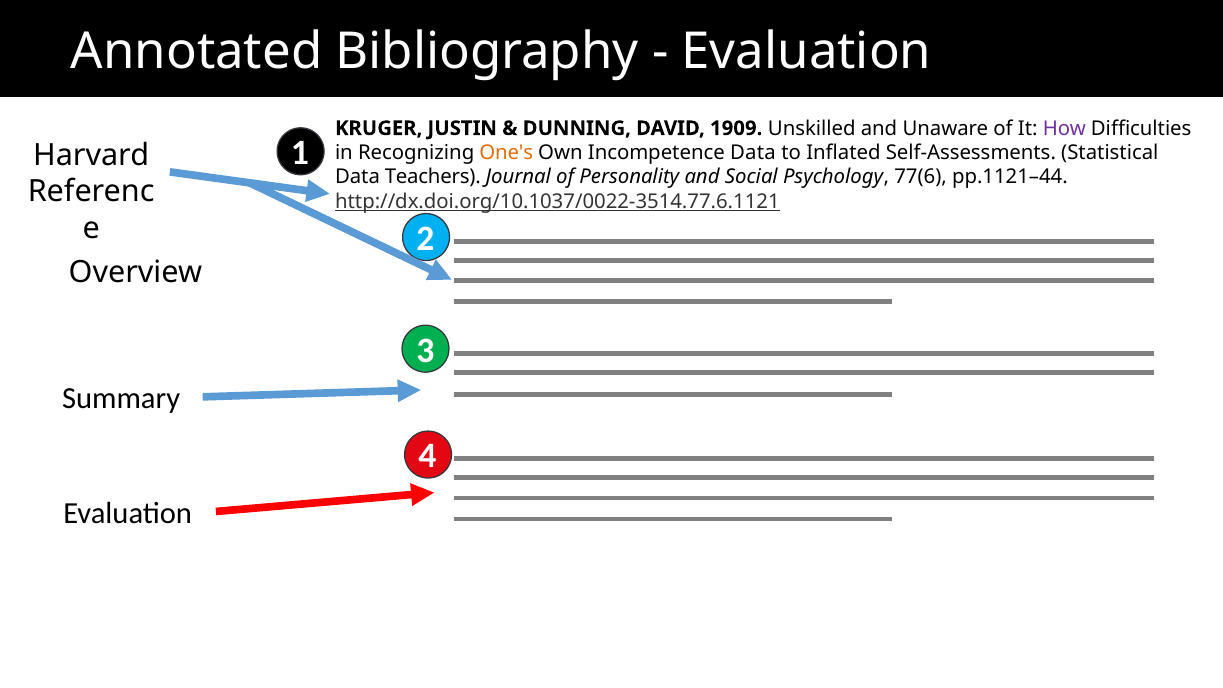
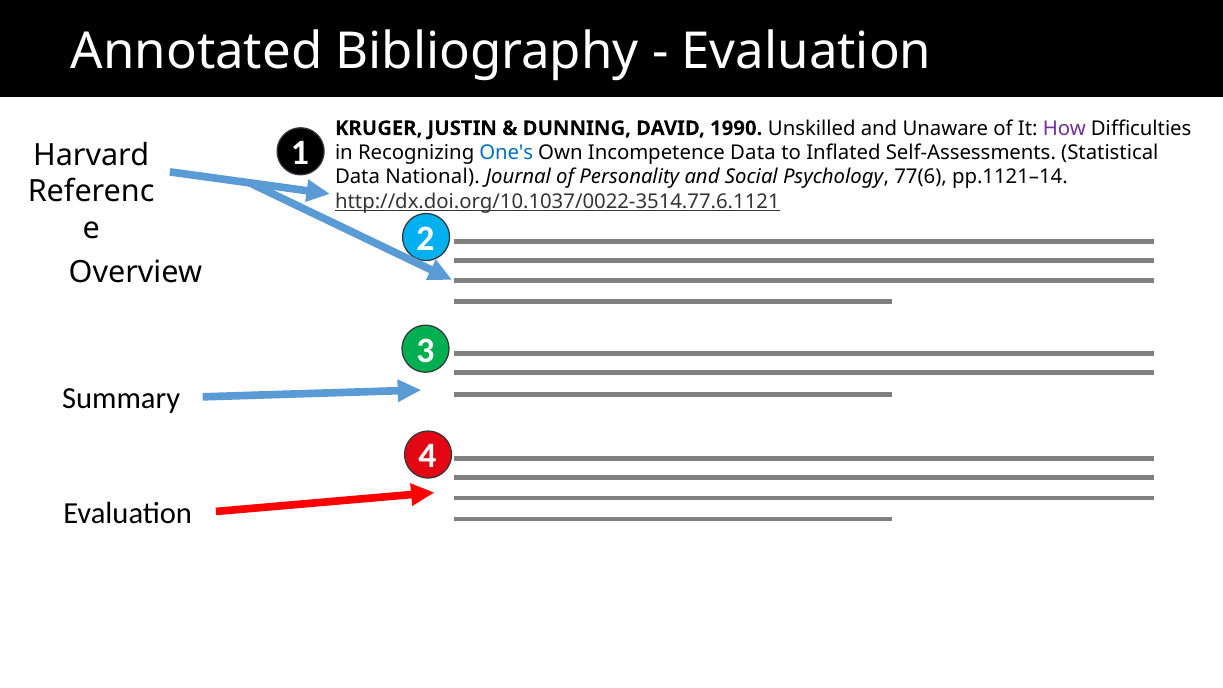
1909: 1909 -> 1990
One's colour: orange -> blue
Teachers: Teachers -> National
pp.1121–44: pp.1121–44 -> pp.1121–14
